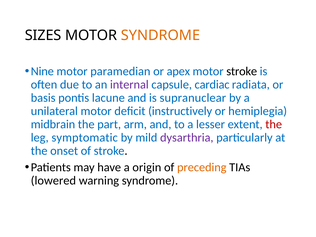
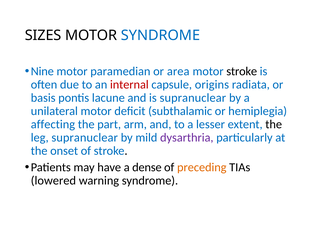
SYNDROME at (160, 35) colour: orange -> blue
apex: apex -> area
internal colour: purple -> red
cardiac: cardiac -> origins
instructively: instructively -> subthalamic
midbrain: midbrain -> affecting
the at (274, 124) colour: red -> black
leg symptomatic: symptomatic -> supranuclear
origin: origin -> dense
